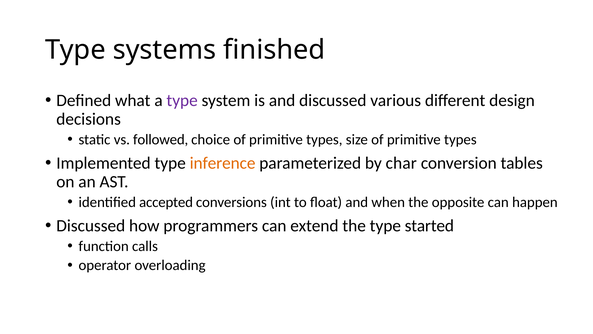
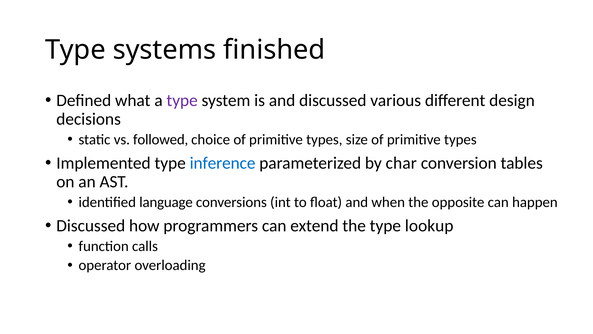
inference colour: orange -> blue
accepted: accepted -> language
started: started -> lookup
